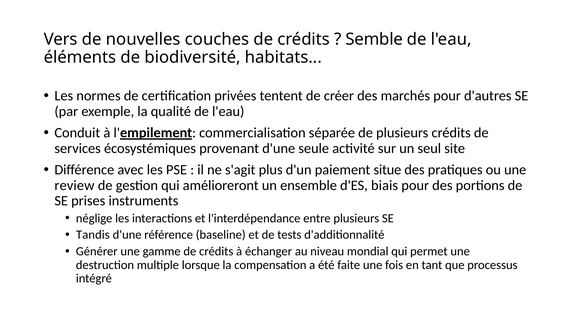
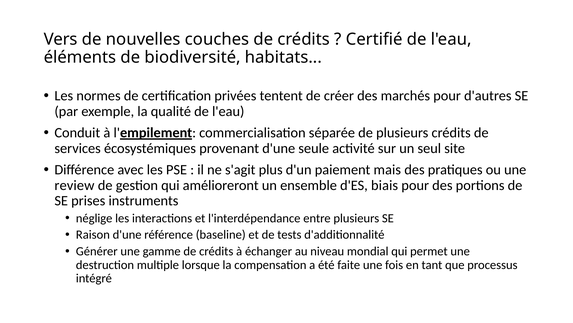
Semble: Semble -> Certifié
situe: situe -> mais
Tandis: Tandis -> Raison
